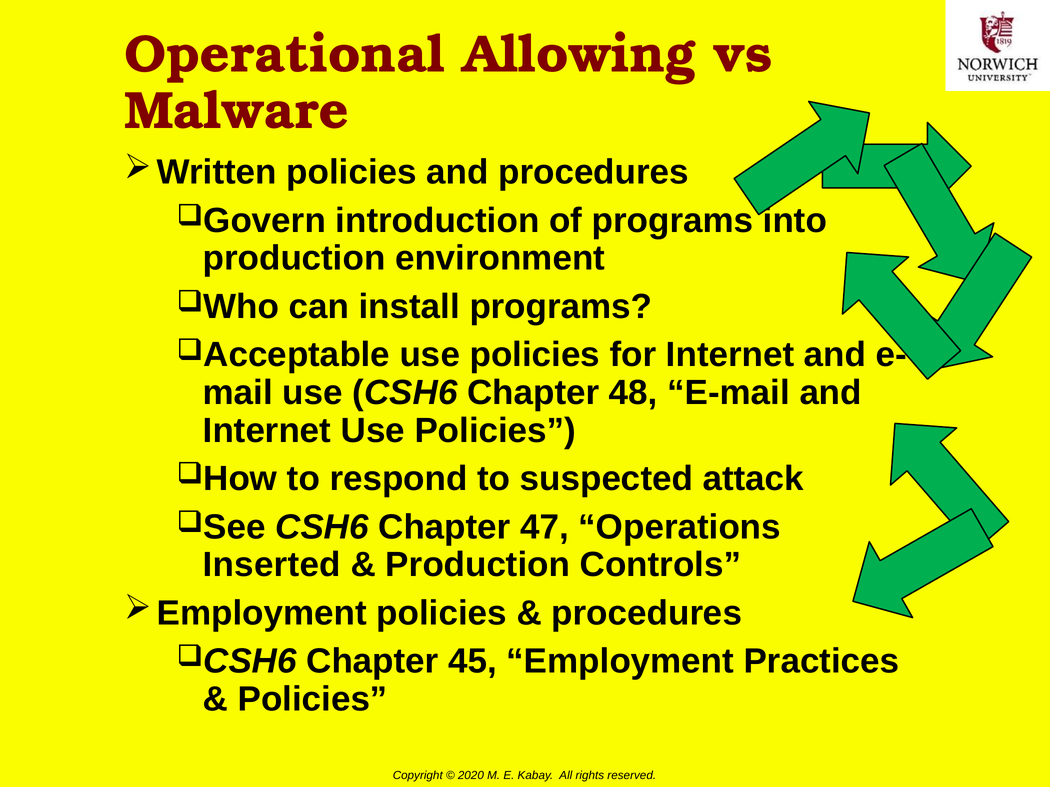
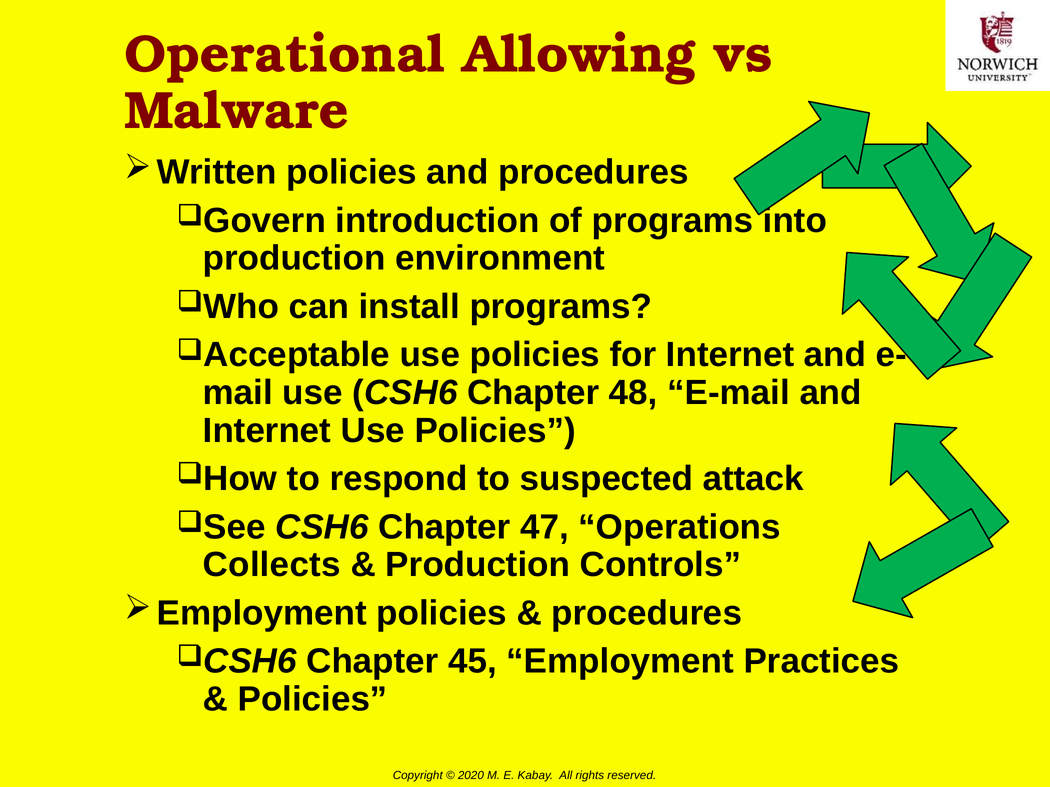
Inserted: Inserted -> Collects
